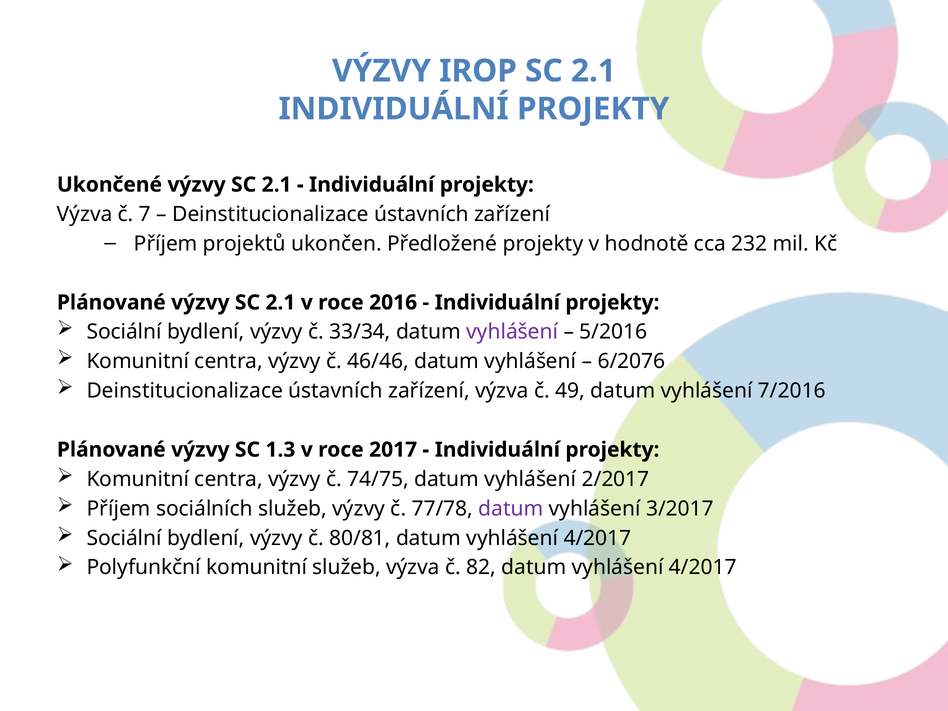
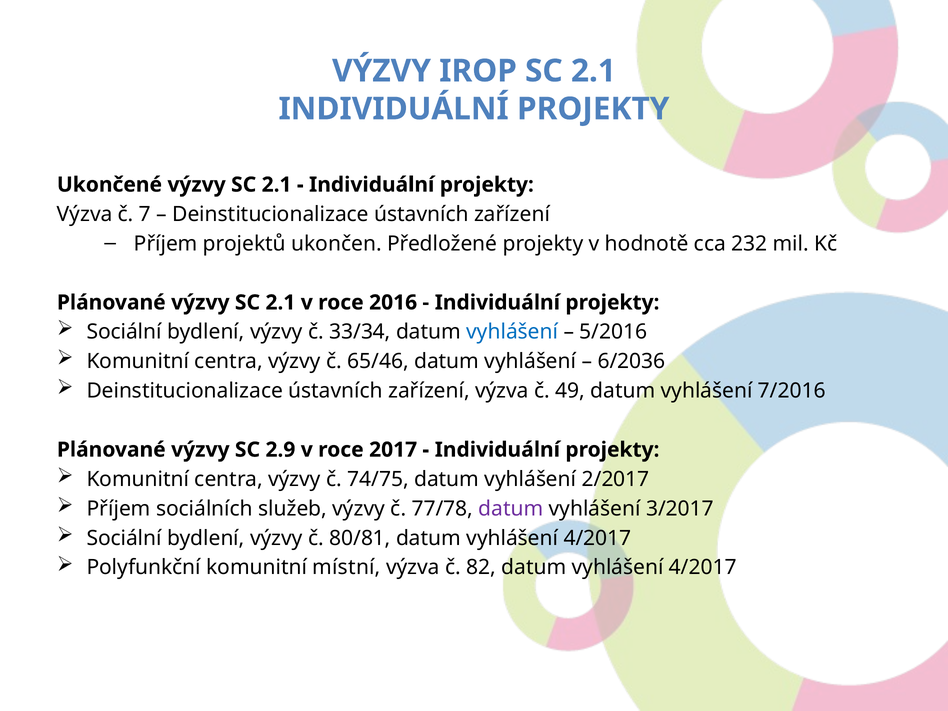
vyhlášení at (512, 332) colour: purple -> blue
46/46: 46/46 -> 65/46
6/2076: 6/2076 -> 6/2036
1.3: 1.3 -> 2.9
komunitní služeb: služeb -> místní
